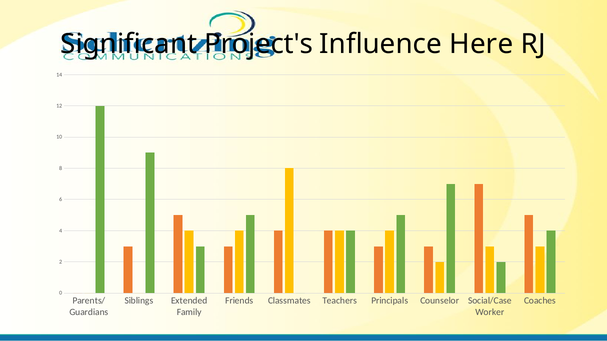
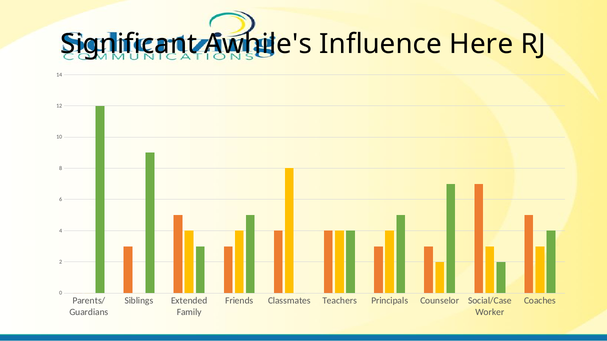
Project's: Project's -> Awhile's
